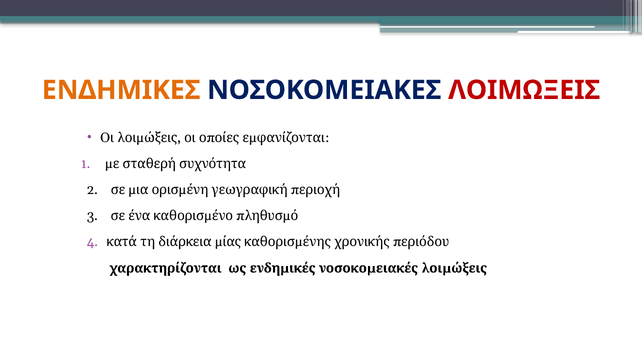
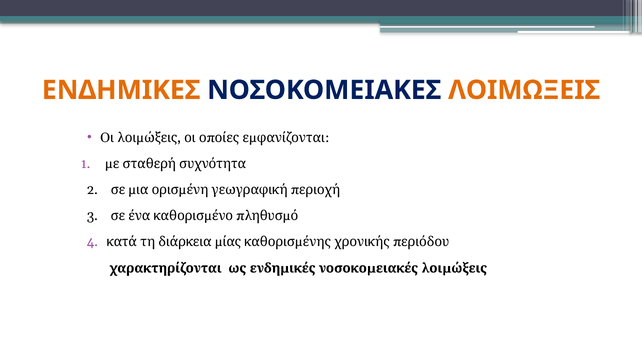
ΛΟΙΜΩΞΕΙΣ colour: red -> orange
